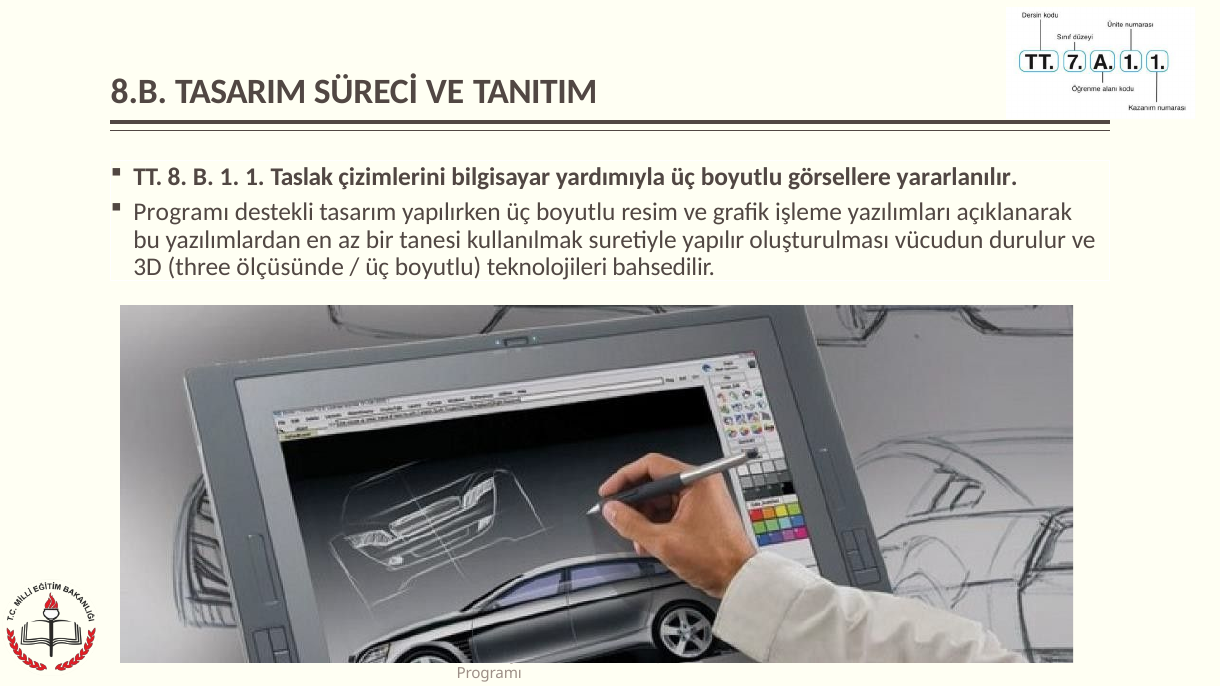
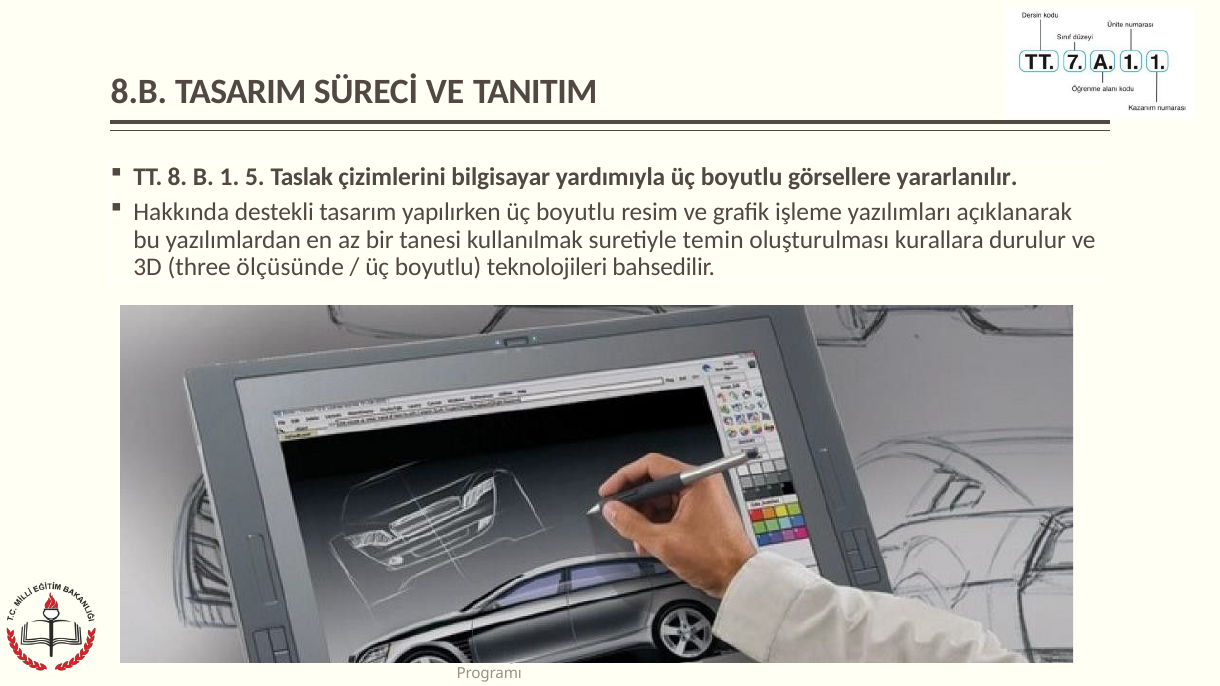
1 1: 1 -> 5
Programı at (181, 213): Programı -> Hakkında
yapılır: yapılır -> temin
vücudun: vücudun -> kurallara
